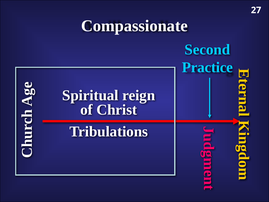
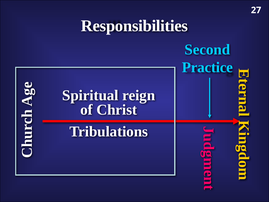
Compassionate: Compassionate -> Responsibilities
